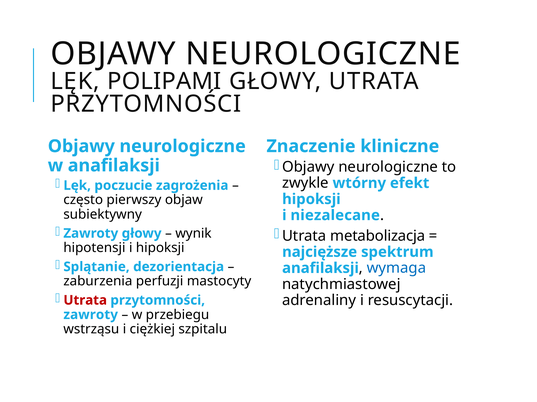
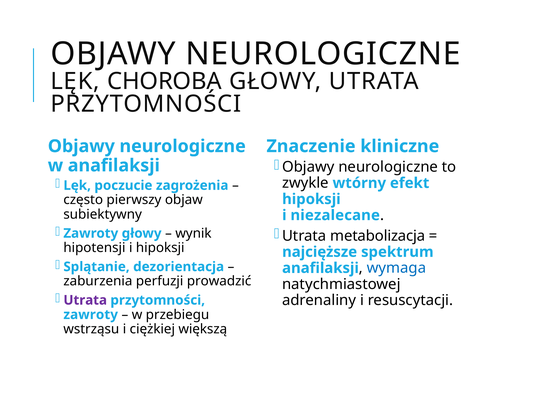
POLIPAMI: POLIPAMI -> CHOROBA
mastocyty: mastocyty -> prowadzić
Utrata at (85, 301) colour: red -> purple
szpitalu: szpitalu -> większą
